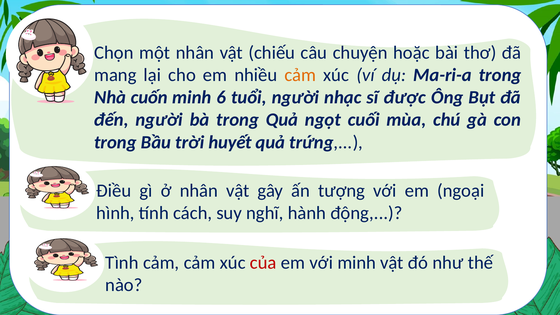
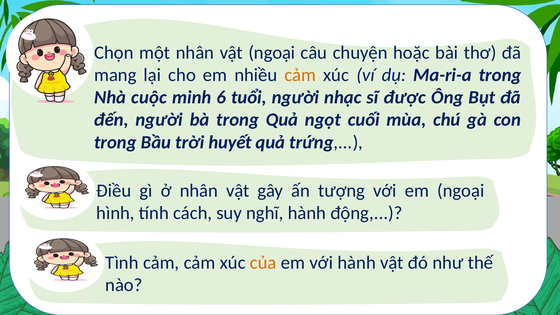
vật chiếu: chiếu -> ngoại
cuốn: cuốn -> cuộc
của colour: red -> orange
với minh: minh -> hành
